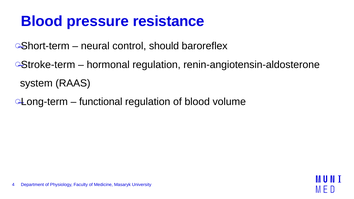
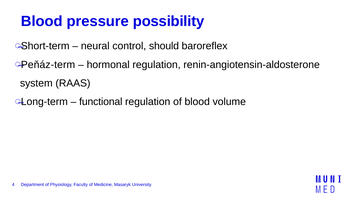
resistance: resistance -> possibility
Stroke-term: Stroke-term -> Peňáz-term
